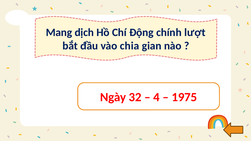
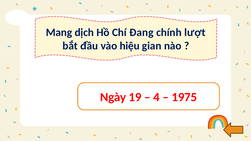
Động: Động -> Đang
chia: chia -> hiệu
32: 32 -> 19
